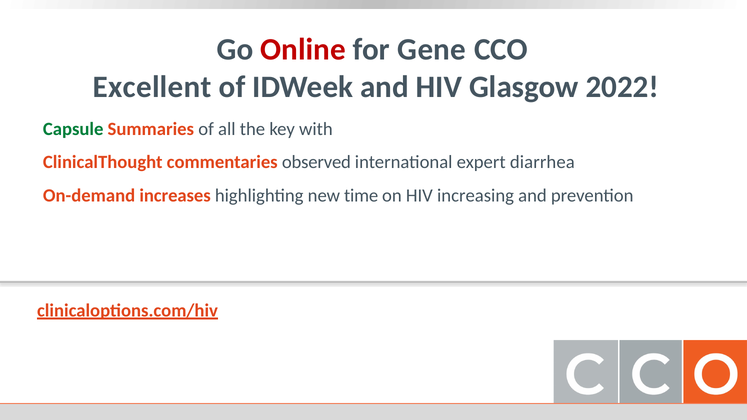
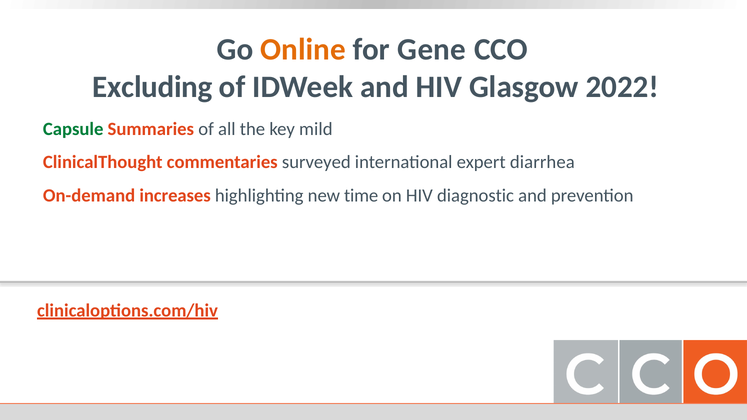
Online colour: red -> orange
Excellent: Excellent -> Excluding
with: with -> mild
observed: observed -> surveyed
increasing: increasing -> diagnostic
